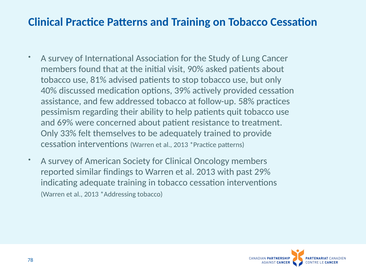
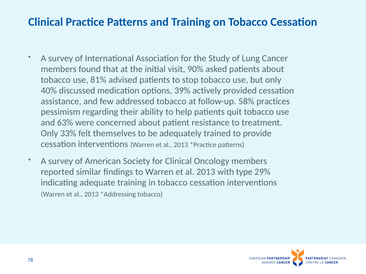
69%: 69% -> 63%
past: past -> type
